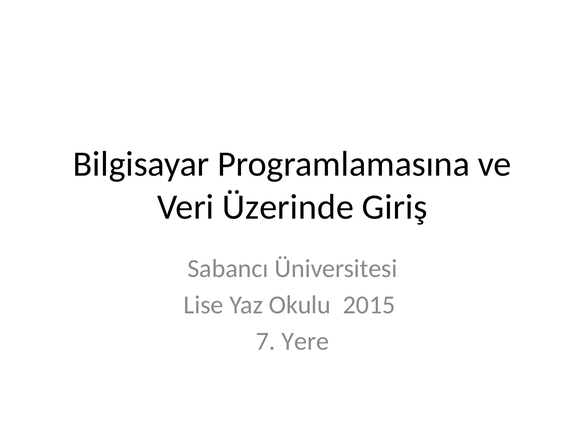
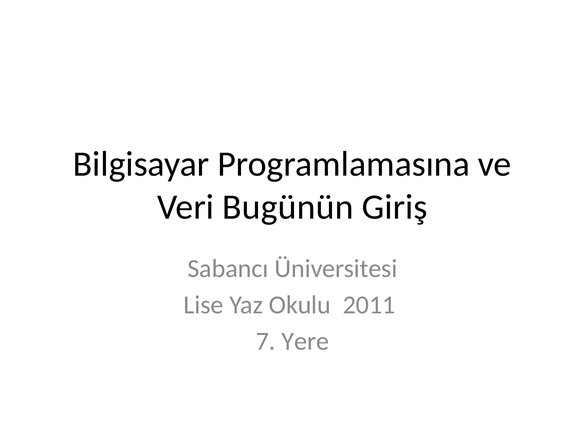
Üzerinde: Üzerinde -> Bugünün
2015: 2015 -> 2011
